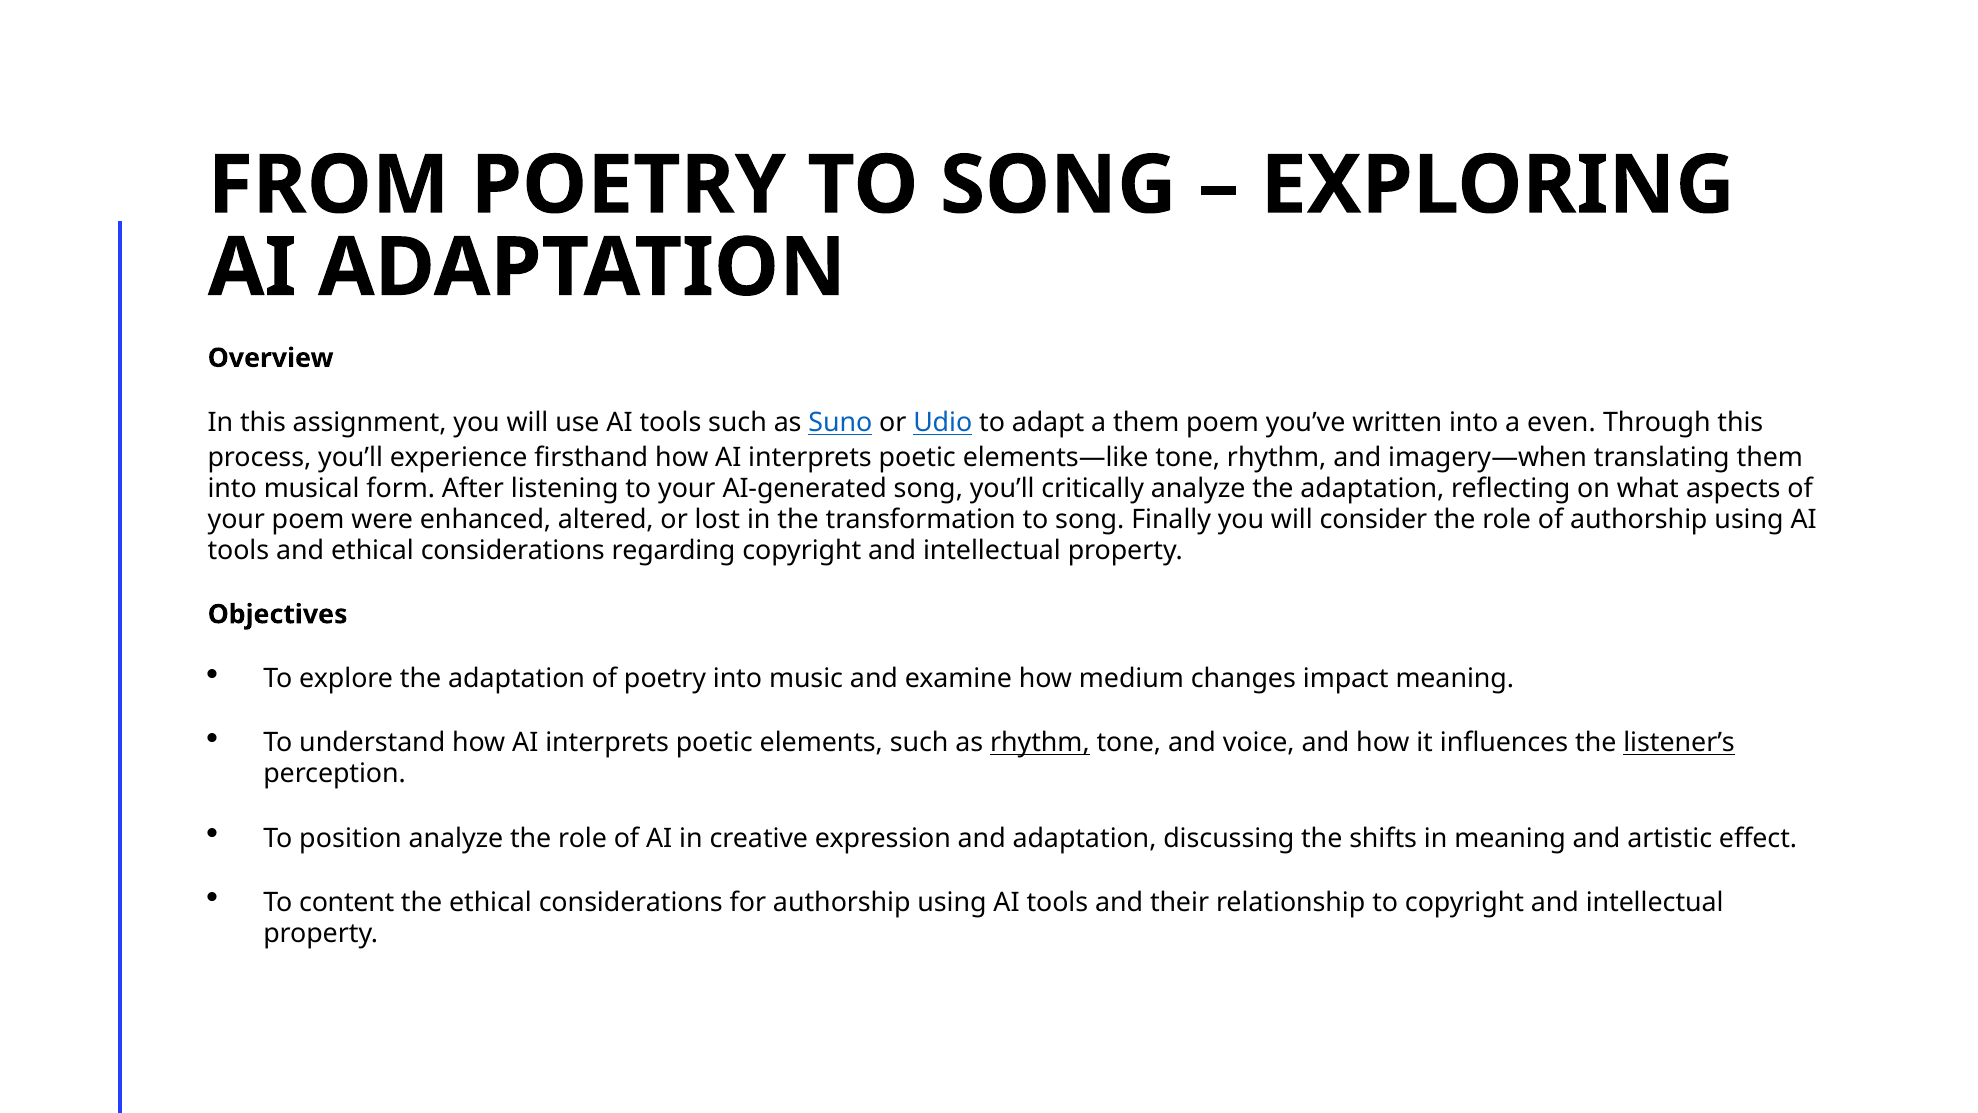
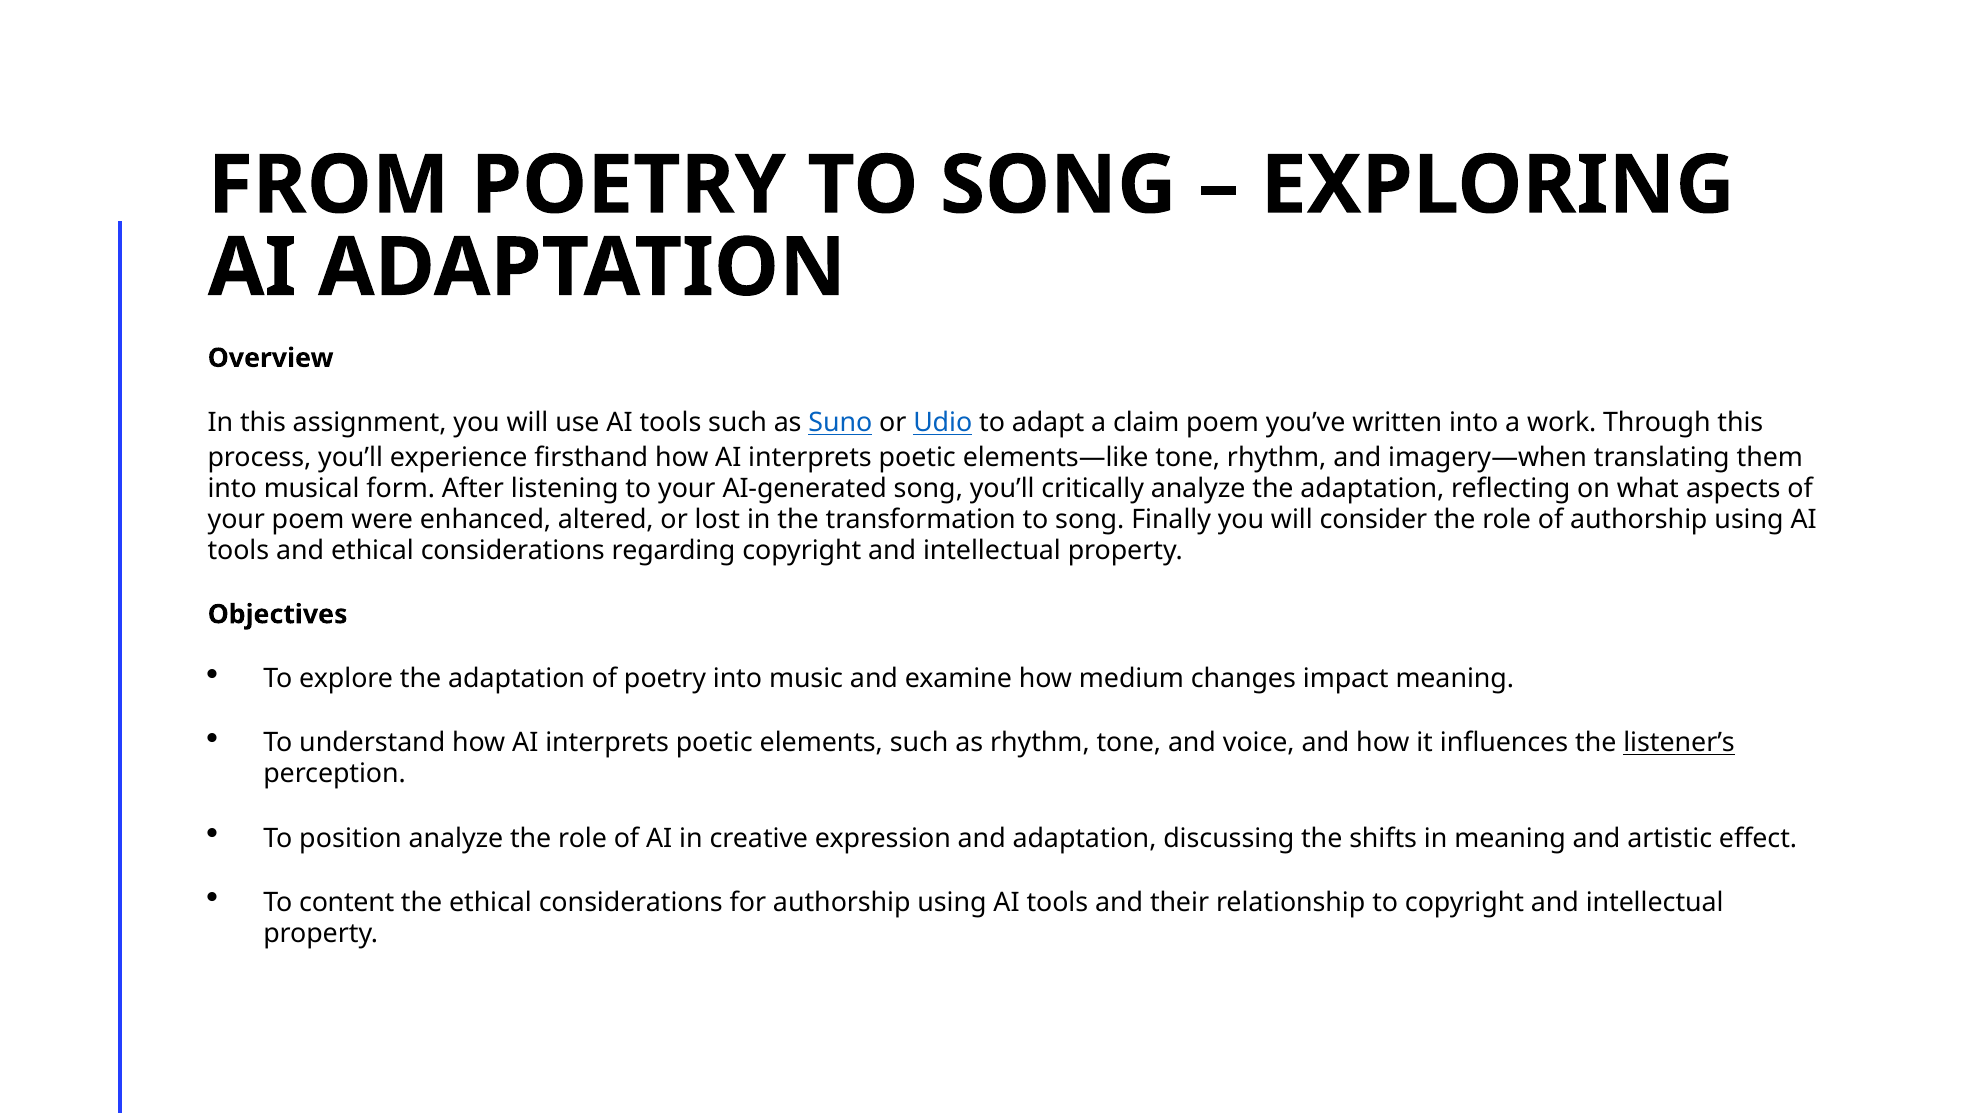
a them: them -> claim
even: even -> work
rhythm at (1040, 743) underline: present -> none
